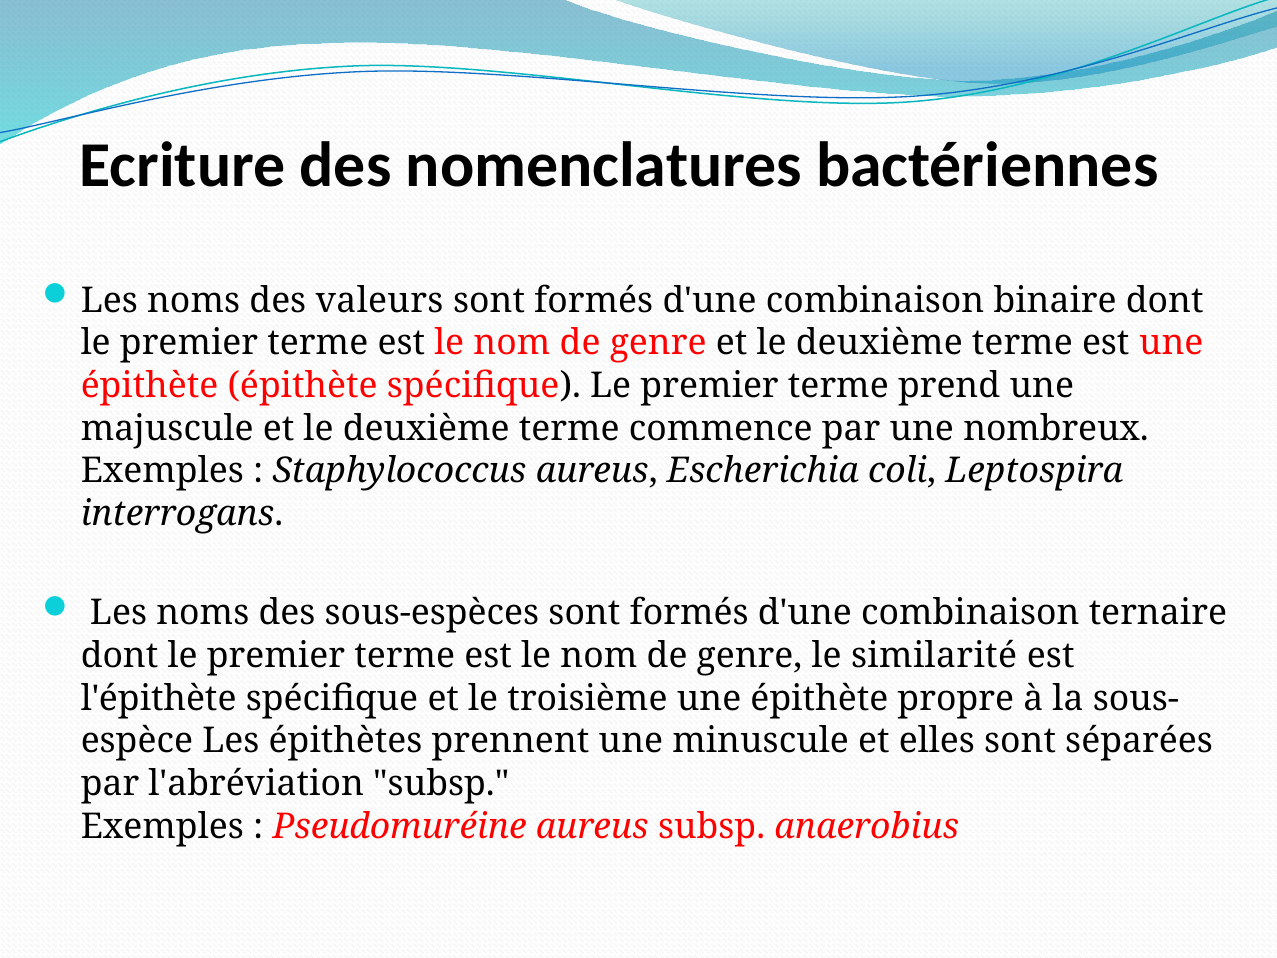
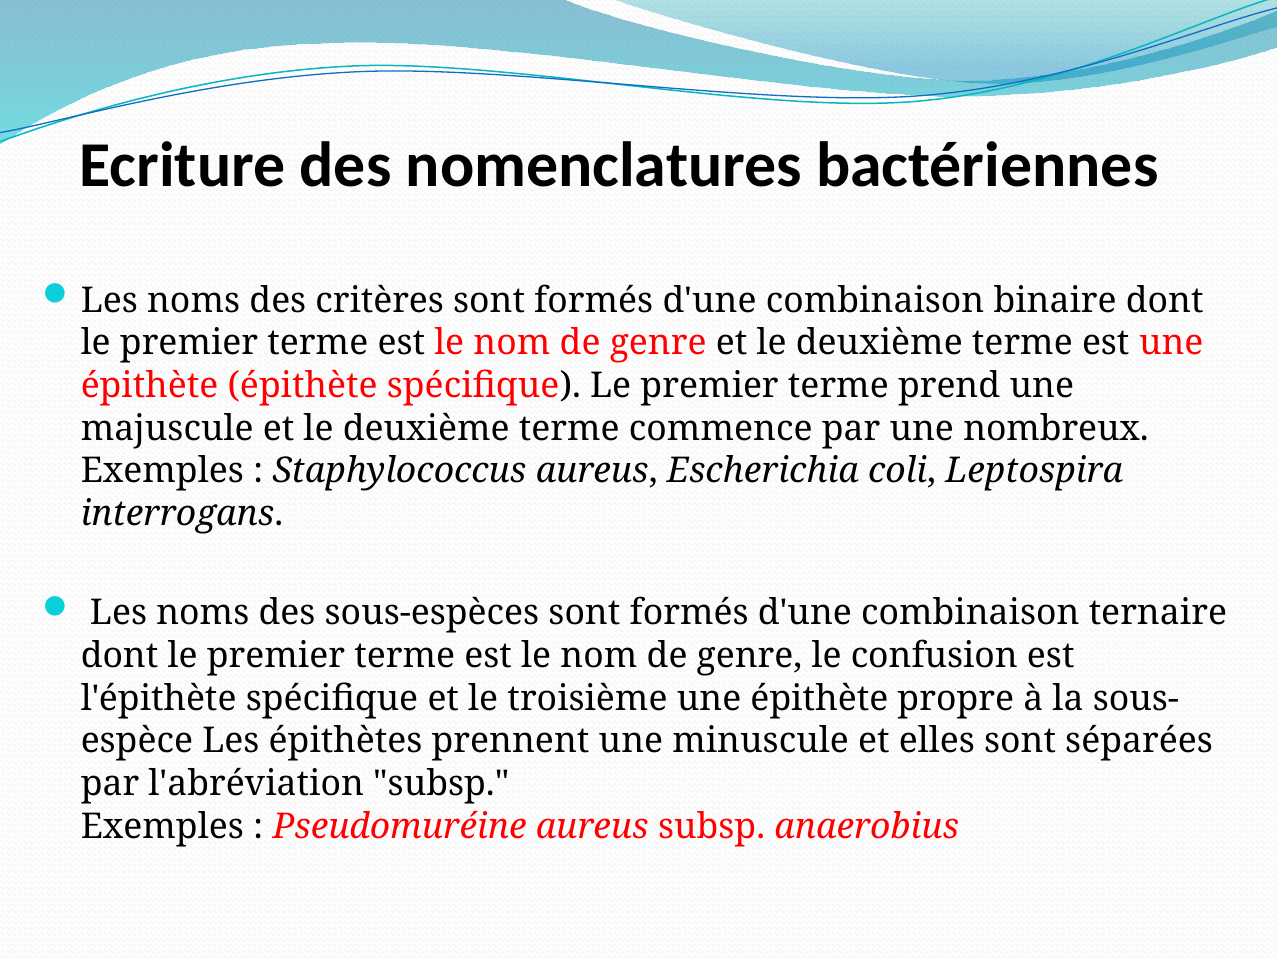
valeurs: valeurs -> critères
similarité: similarité -> confusion
